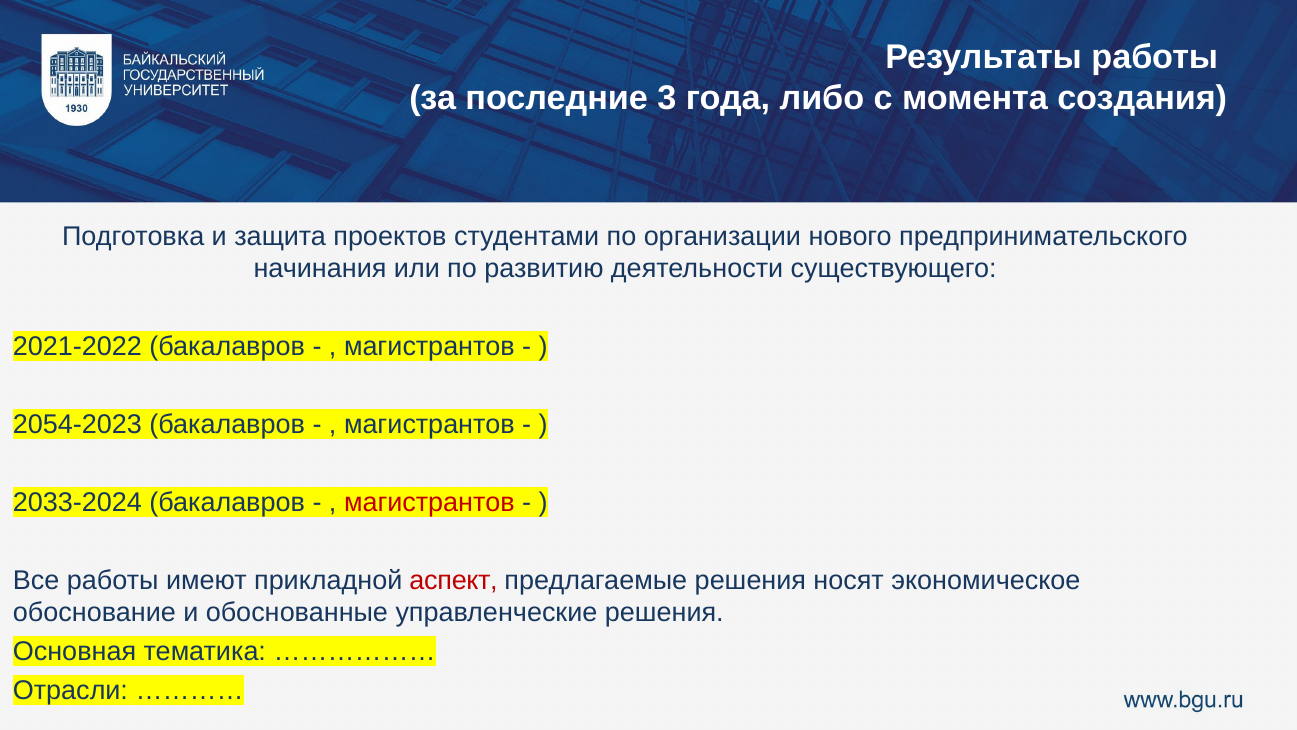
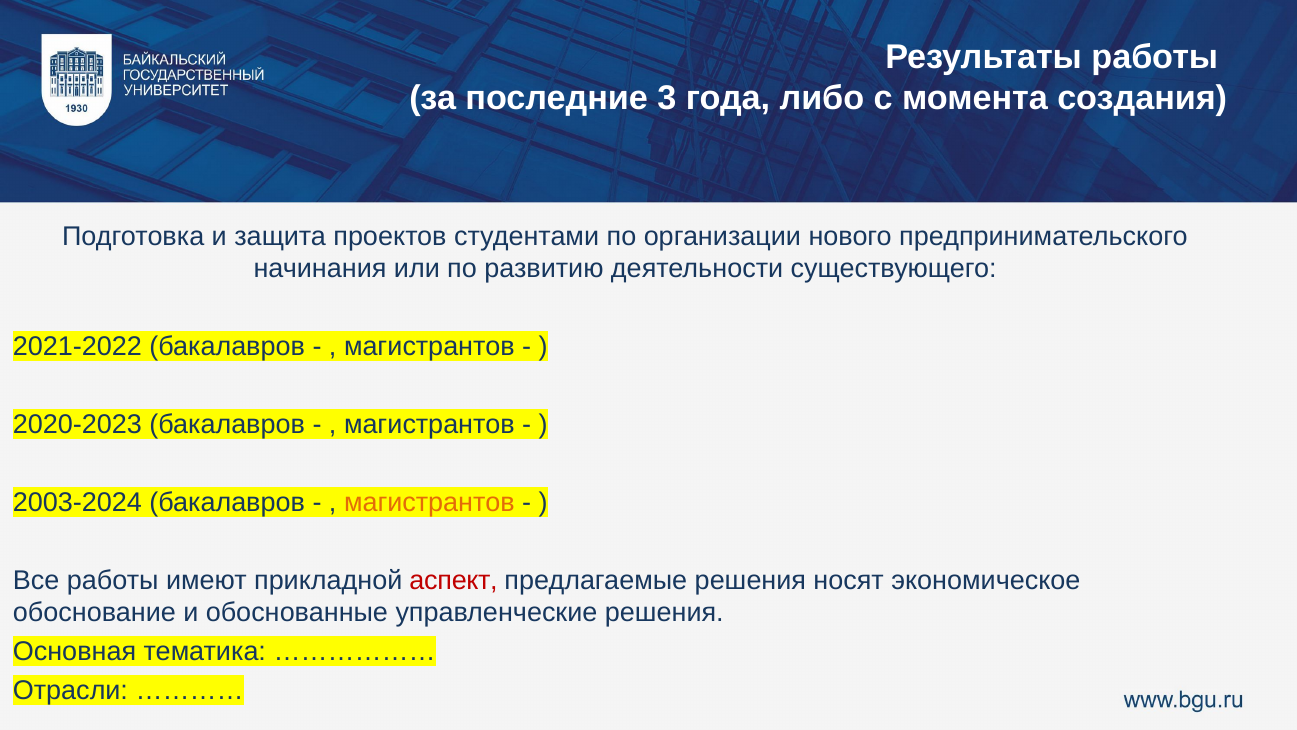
2054-2023: 2054-2023 -> 2020-2023
2033-2024: 2033-2024 -> 2003-2024
магистрантов at (429, 502) colour: red -> orange
